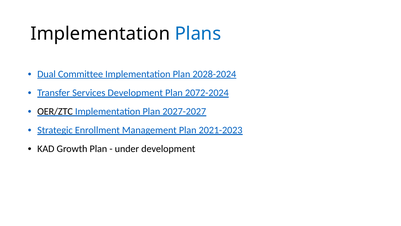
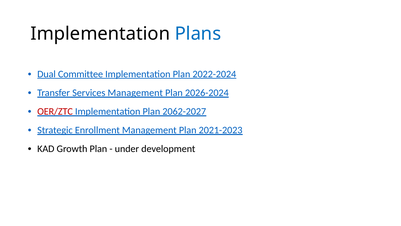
2028-2024: 2028-2024 -> 2022-2024
Services Development: Development -> Management
2072-2024: 2072-2024 -> 2026-2024
OER/ZTC colour: black -> red
2027-2027: 2027-2027 -> 2062-2027
